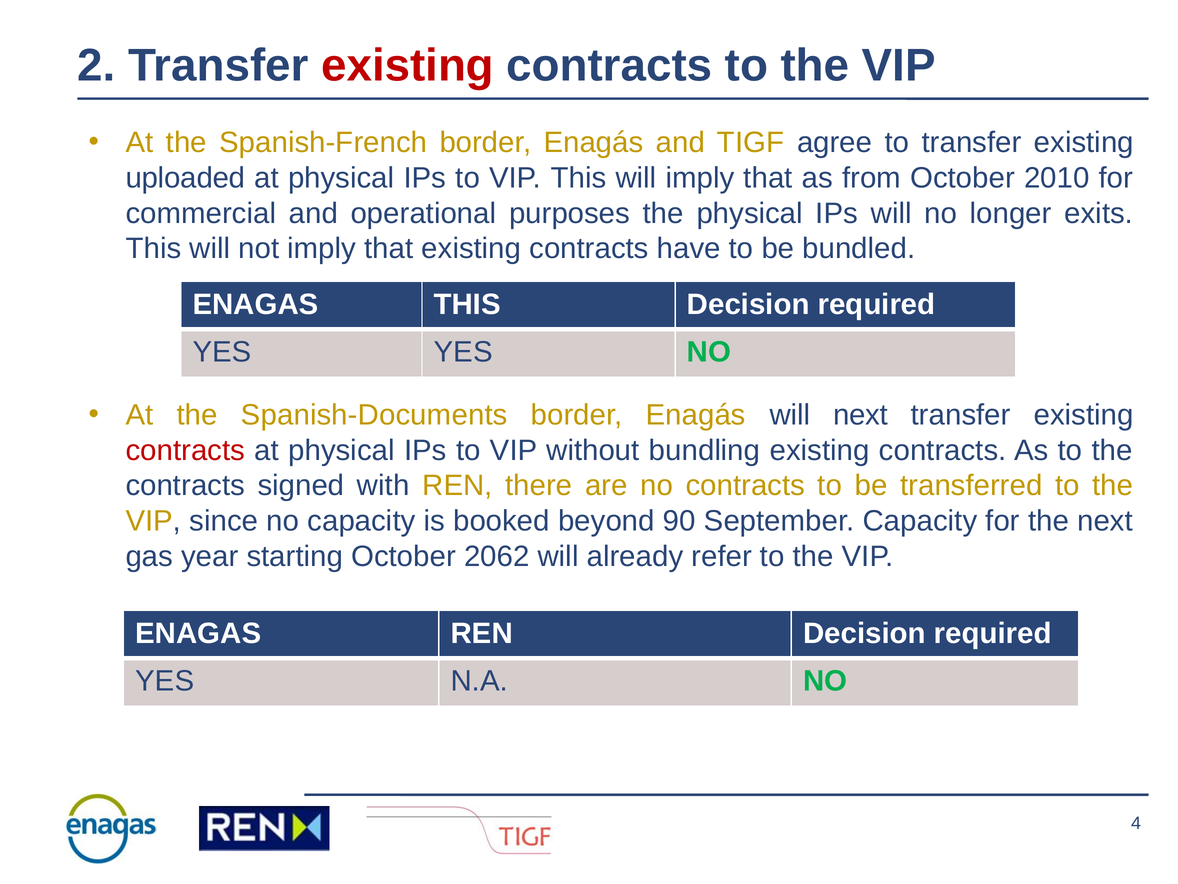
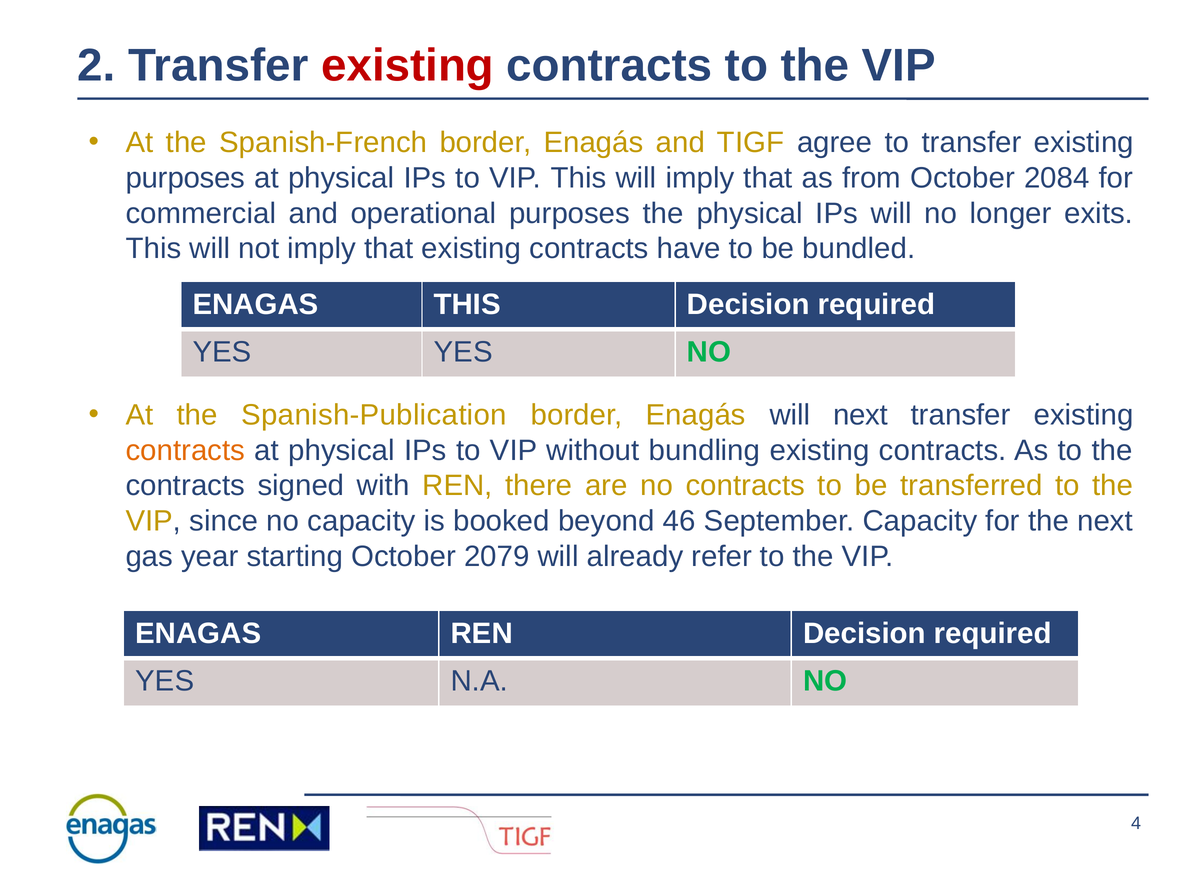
uploaded at (185, 178): uploaded -> purposes
2010: 2010 -> 2084
Spanish-Documents: Spanish-Documents -> Spanish-Publication
contracts at (185, 450) colour: red -> orange
90: 90 -> 46
2062: 2062 -> 2079
